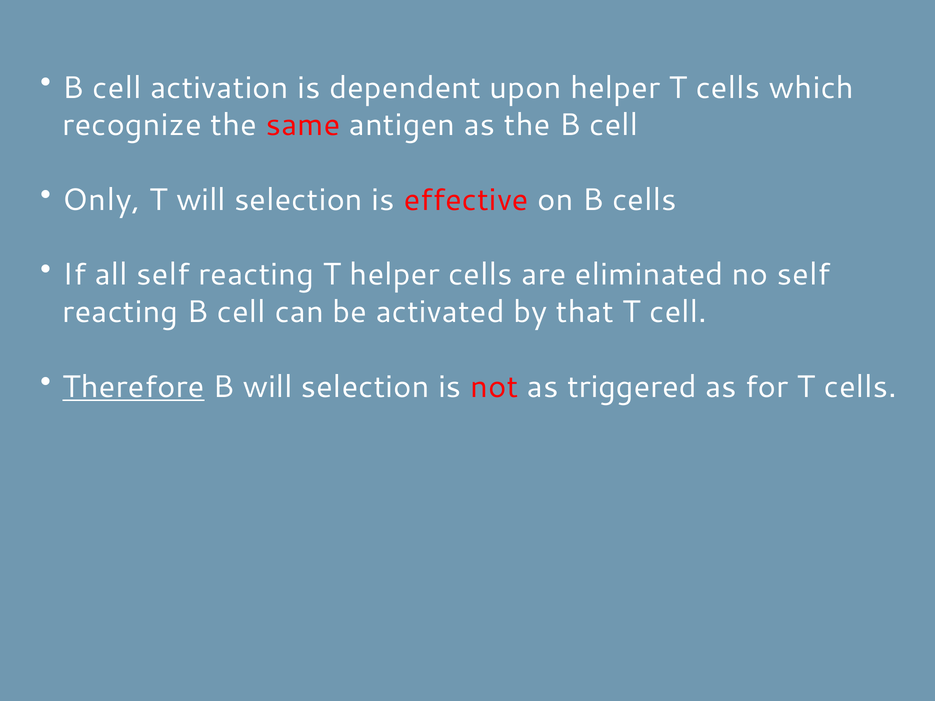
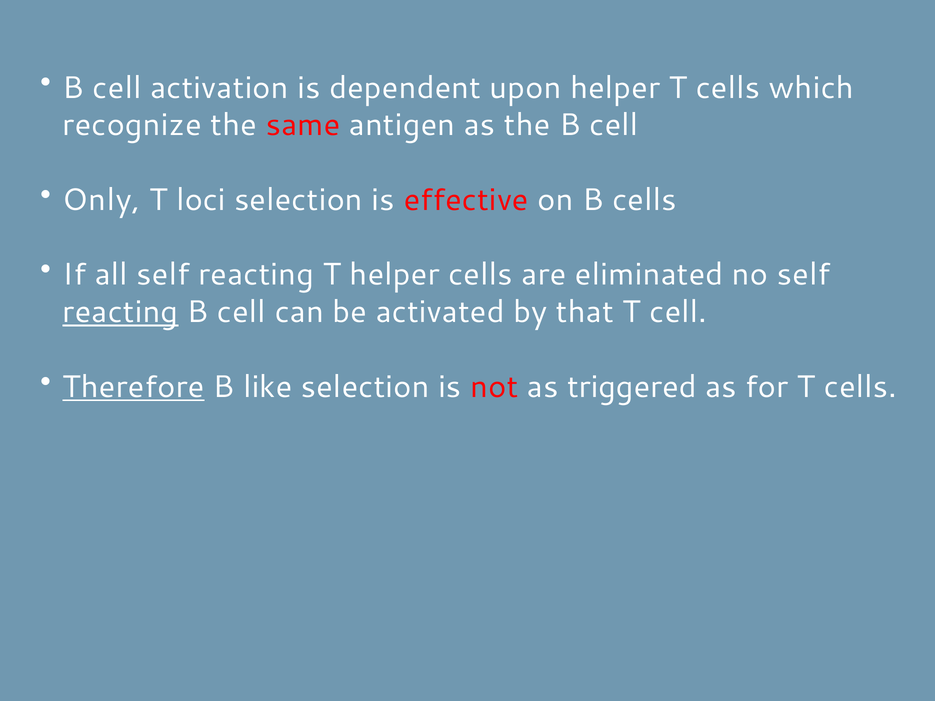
T will: will -> loci
reacting at (120, 312) underline: none -> present
B will: will -> like
